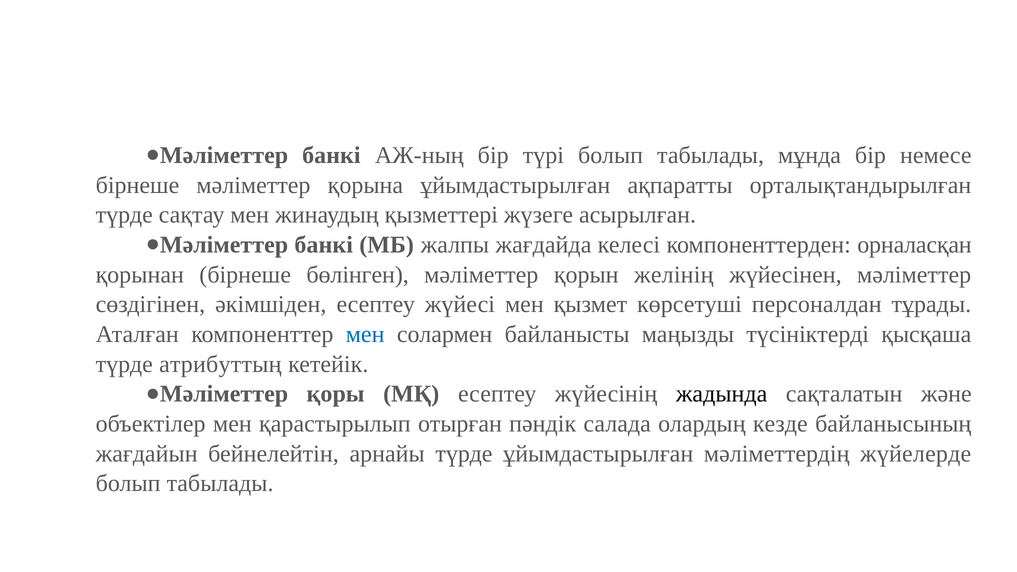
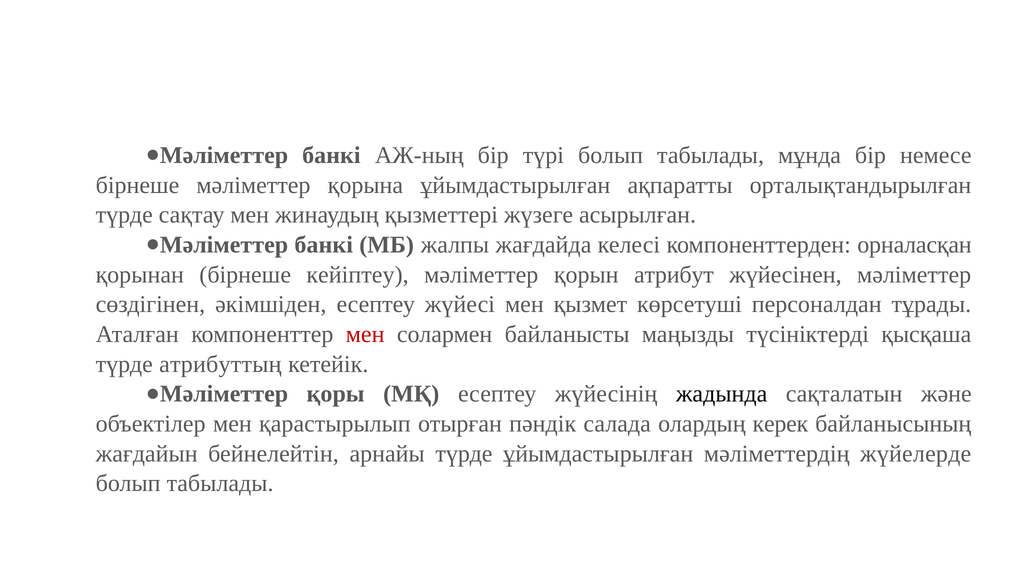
бөлінген: бөлінген -> кейіптеу
желінің: желінің -> атрибут
мен at (365, 334) colour: blue -> red
кезде: кезде -> керек
